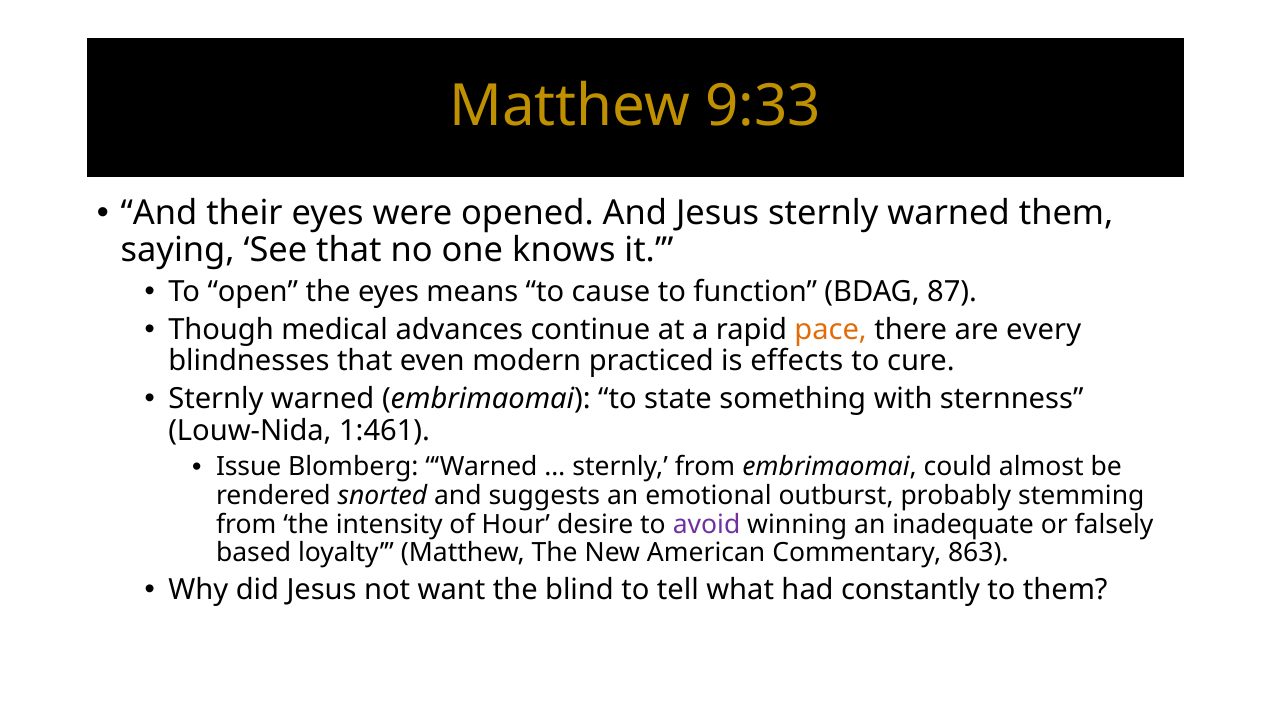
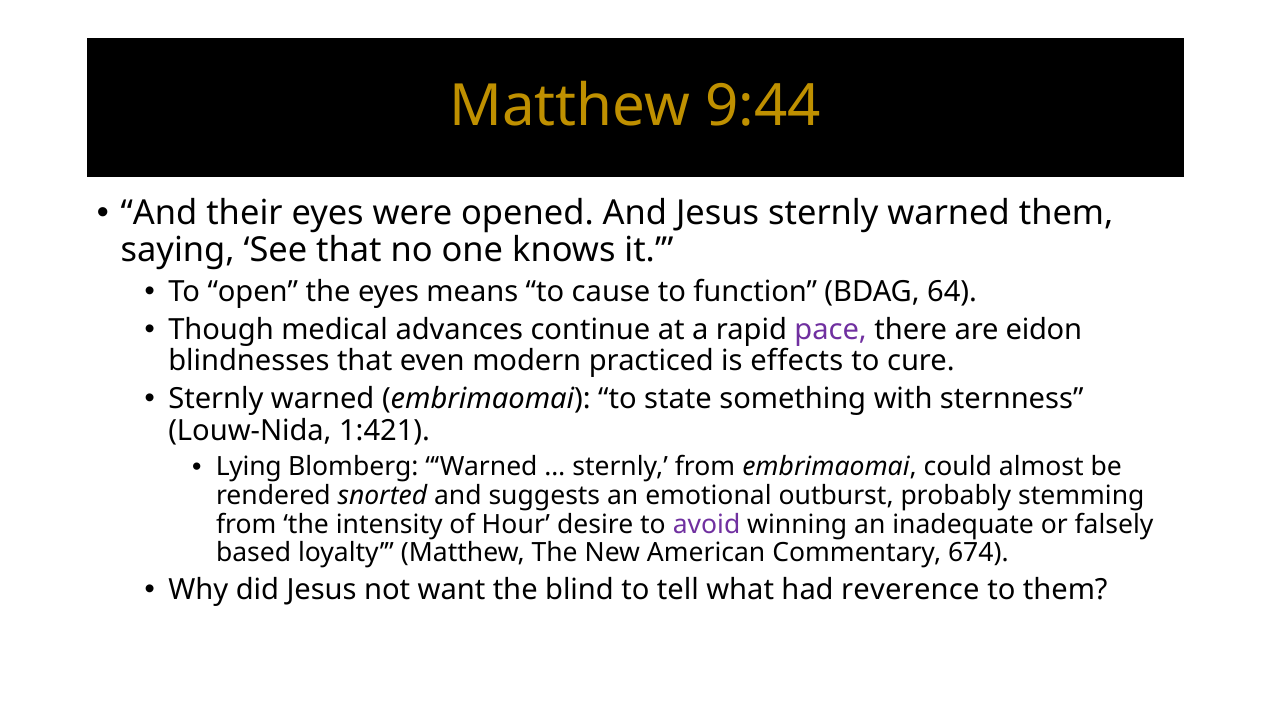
9:33: 9:33 -> 9:44
87: 87 -> 64
pace colour: orange -> purple
every: every -> eidon
1:461: 1:461 -> 1:421
Issue: Issue -> Lying
863: 863 -> 674
constantly: constantly -> reverence
